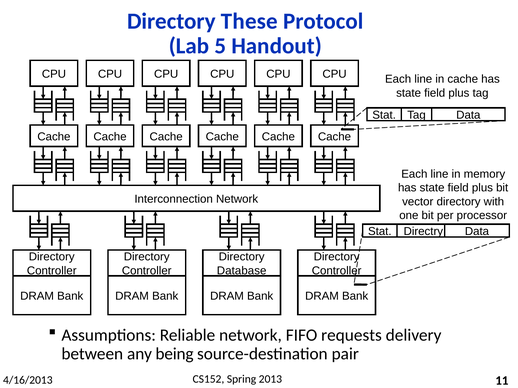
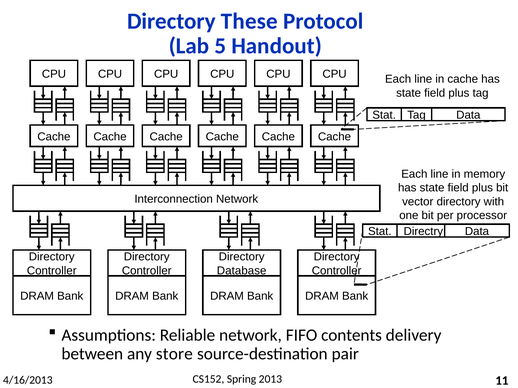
requests: requests -> contents
being: being -> store
